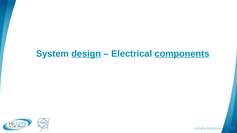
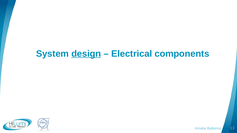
components underline: present -> none
